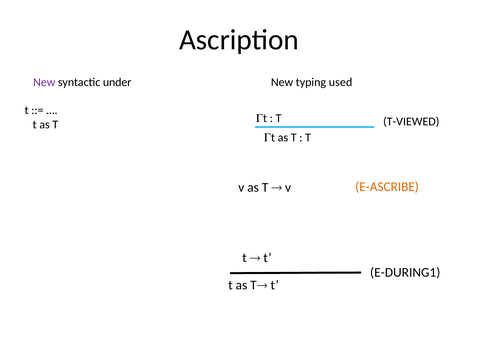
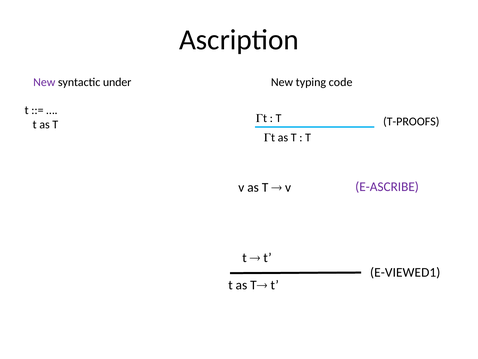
used: used -> code
T-VIEWED: T-VIEWED -> T-PROOFS
E-ASCRIBE colour: orange -> purple
E-DURING1: E-DURING1 -> E-VIEWED1
